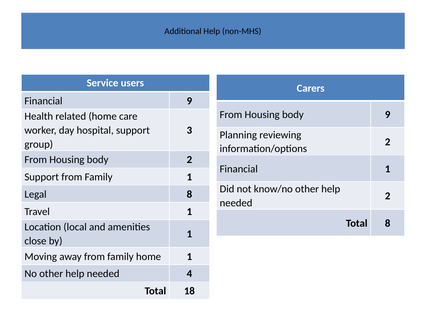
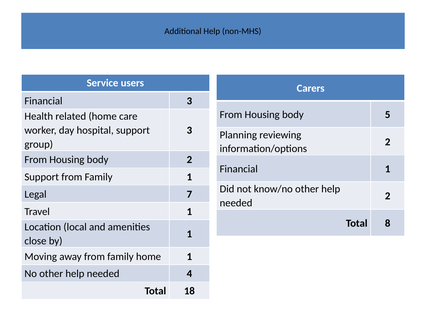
Financial 9: 9 -> 3
body 9: 9 -> 5
Legal 8: 8 -> 7
